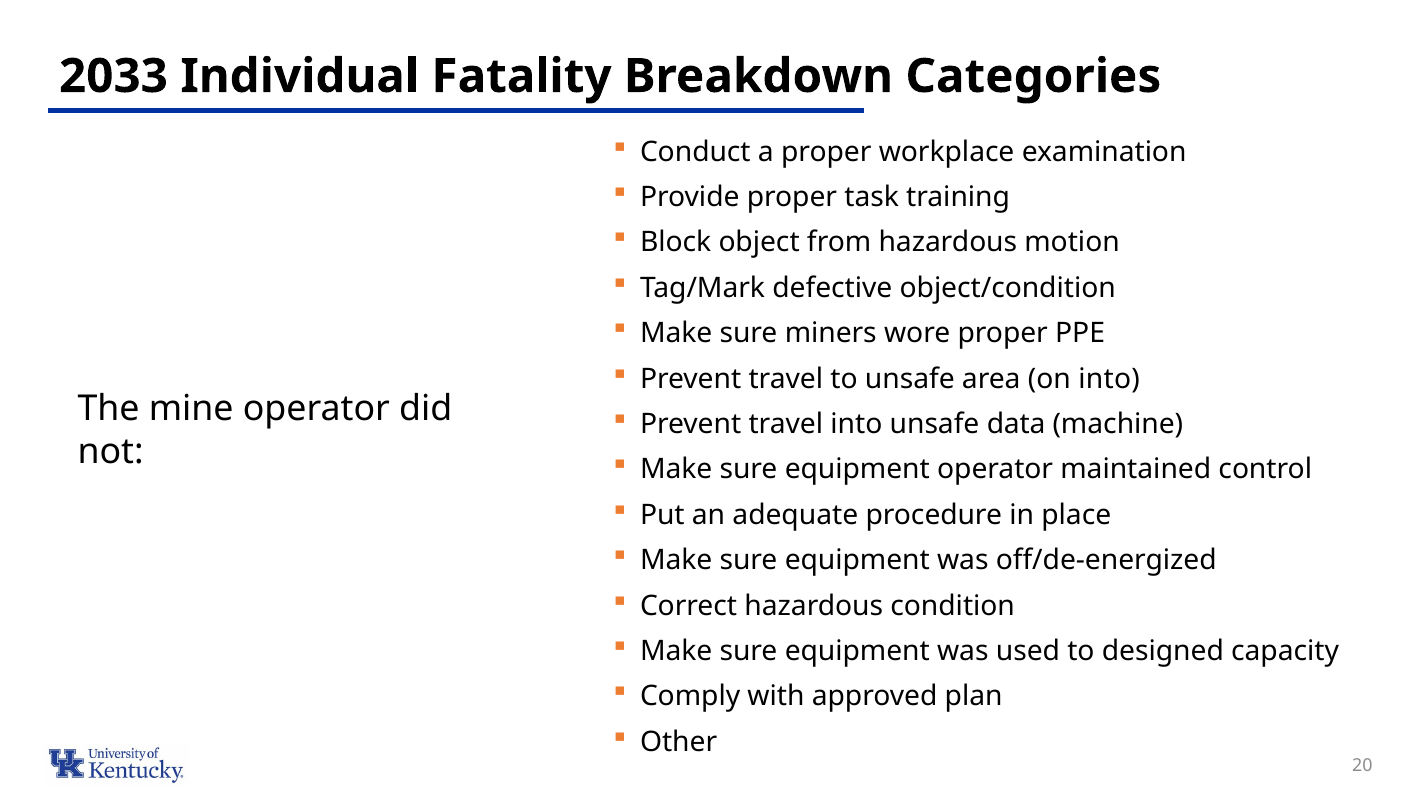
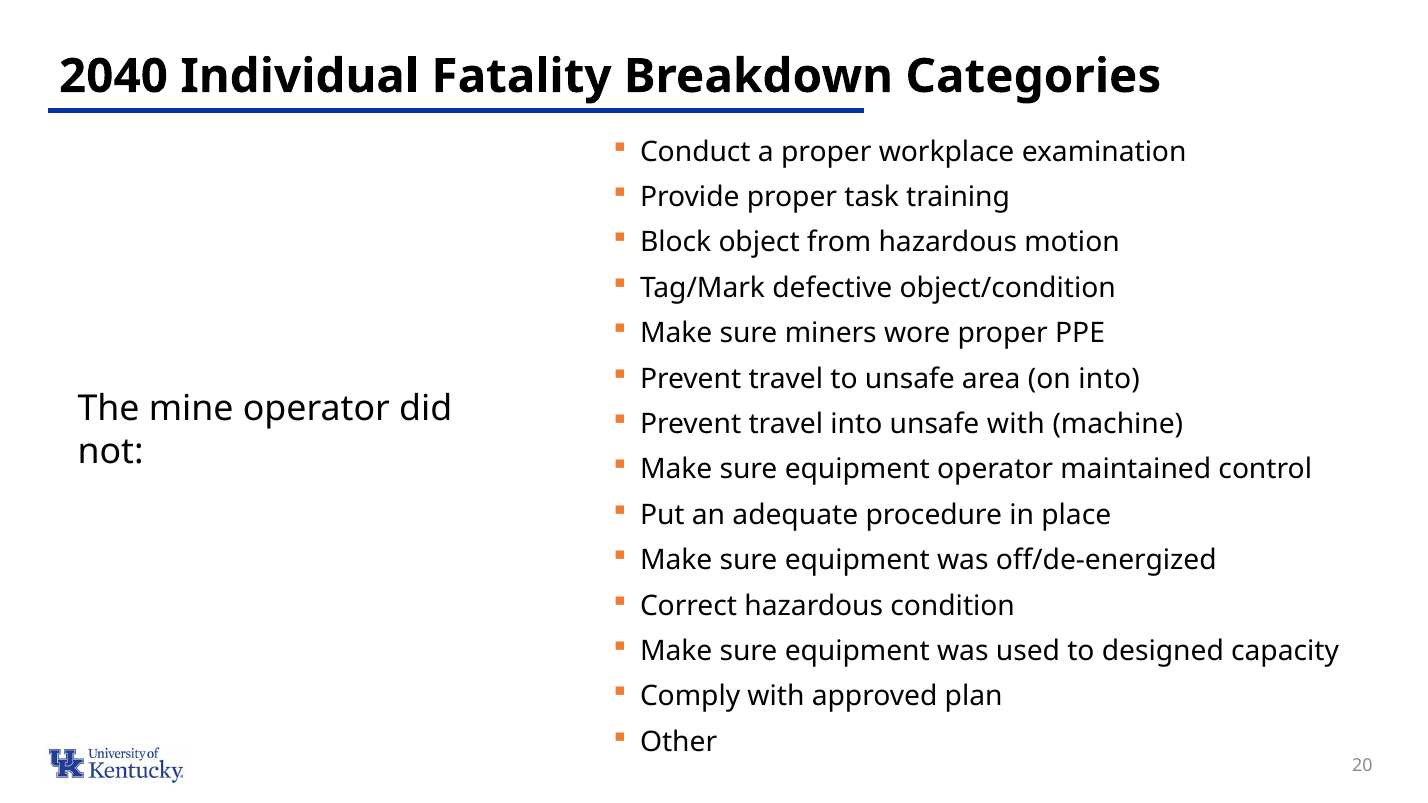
2033: 2033 -> 2040
unsafe data: data -> with
